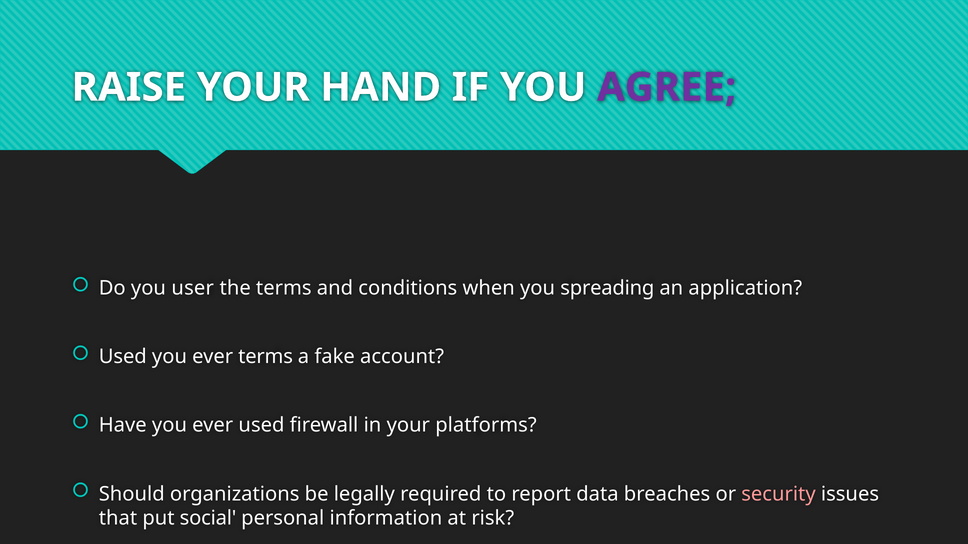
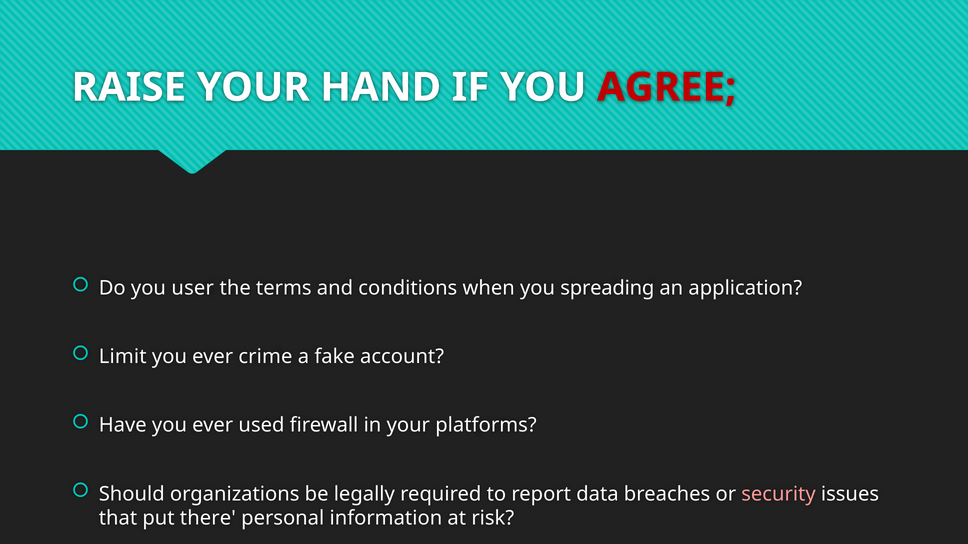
AGREE colour: purple -> red
Used at (123, 357): Used -> Limit
ever terms: terms -> crime
social: social -> there
